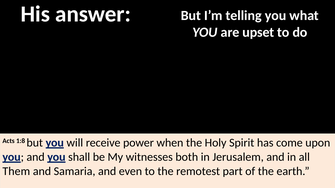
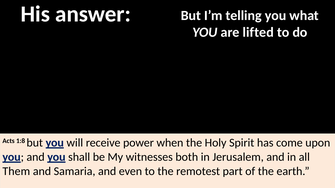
upset: upset -> lifted
